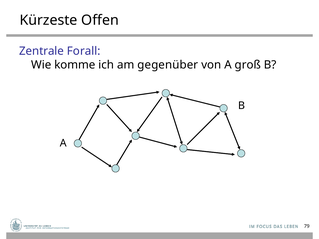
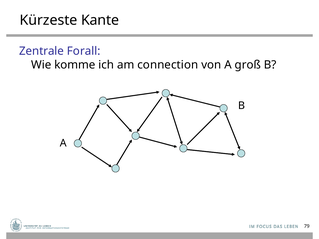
Offen: Offen -> Kante
gegenüber: gegenüber -> connection
